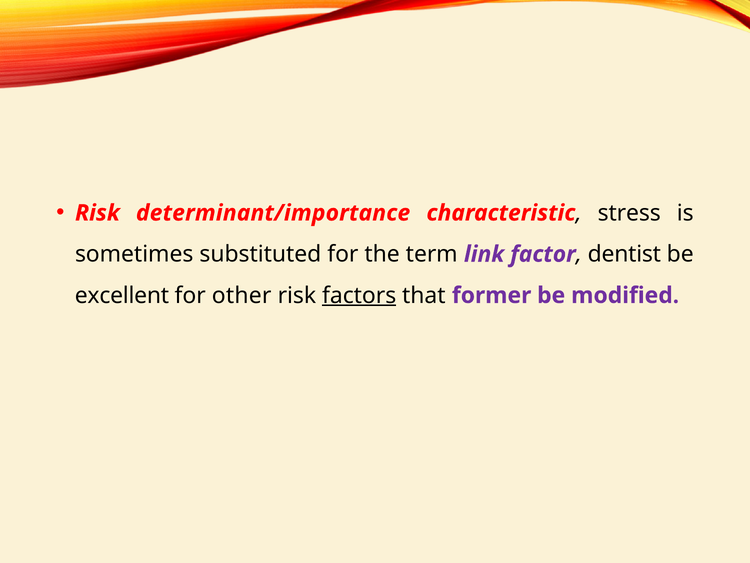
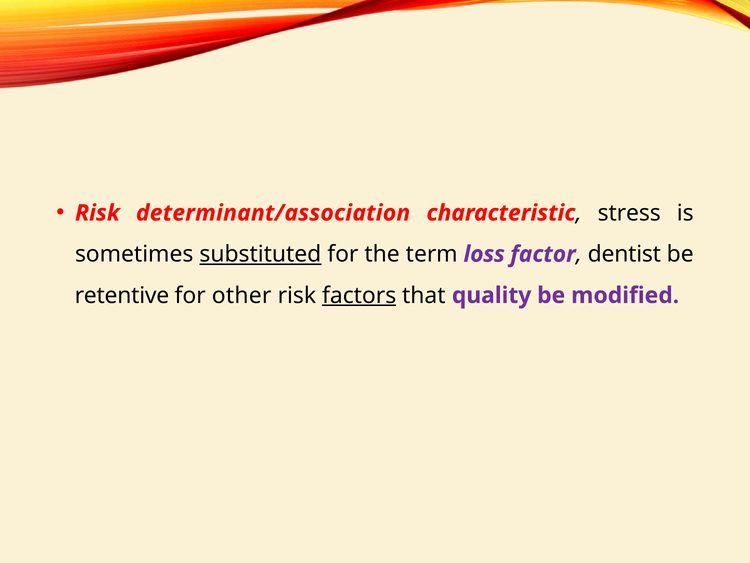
determinant/importance: determinant/importance -> determinant/association
substituted underline: none -> present
link: link -> loss
excellent: excellent -> retentive
former: former -> quality
